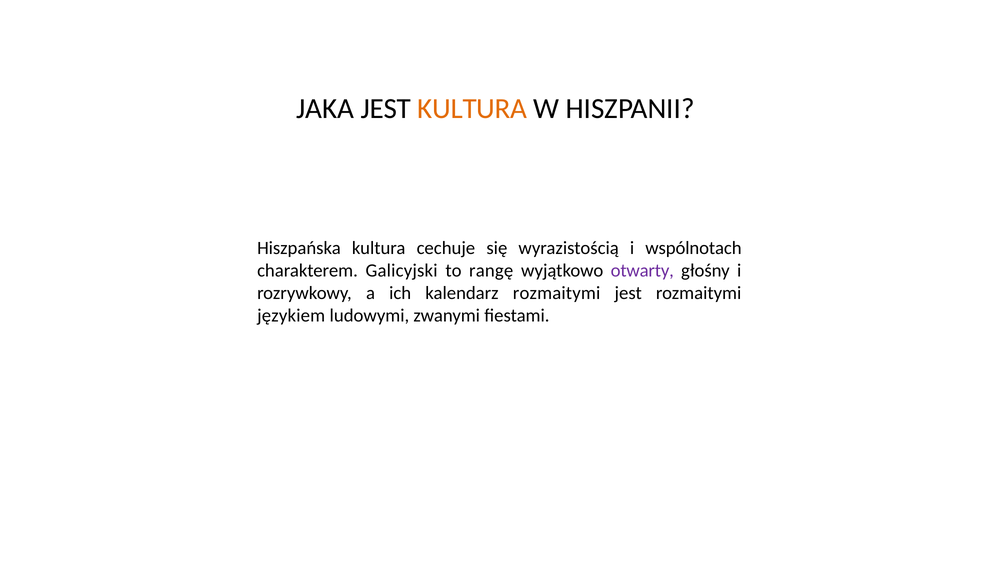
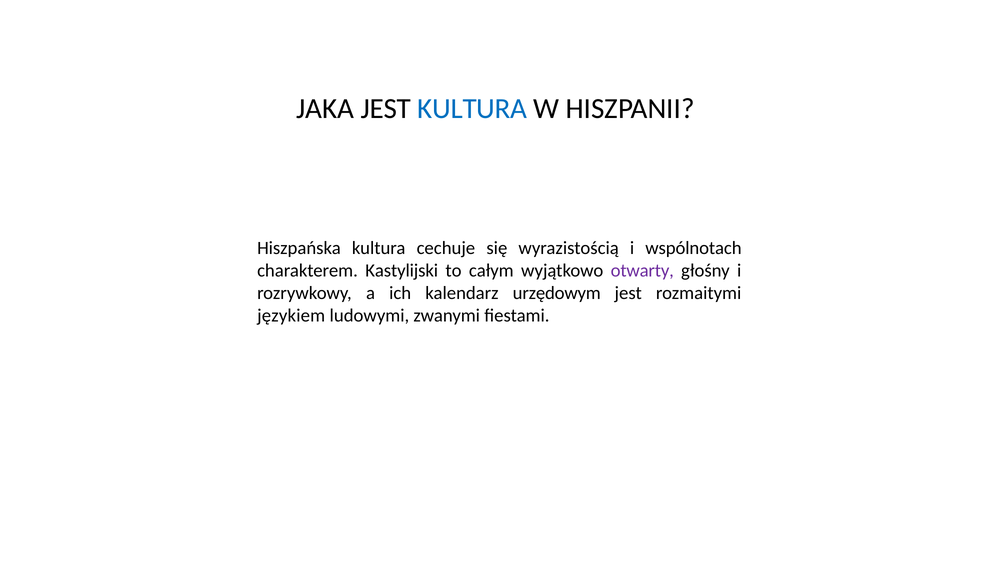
KULTURA at (472, 109) colour: orange -> blue
Galicyjski: Galicyjski -> Kastylijski
rangę: rangę -> całym
kalendarz rozmaitymi: rozmaitymi -> urzędowym
